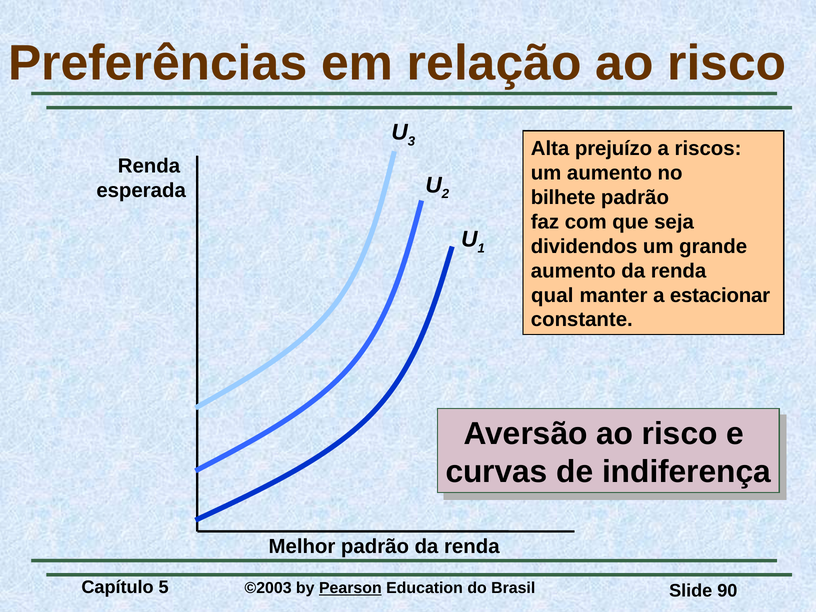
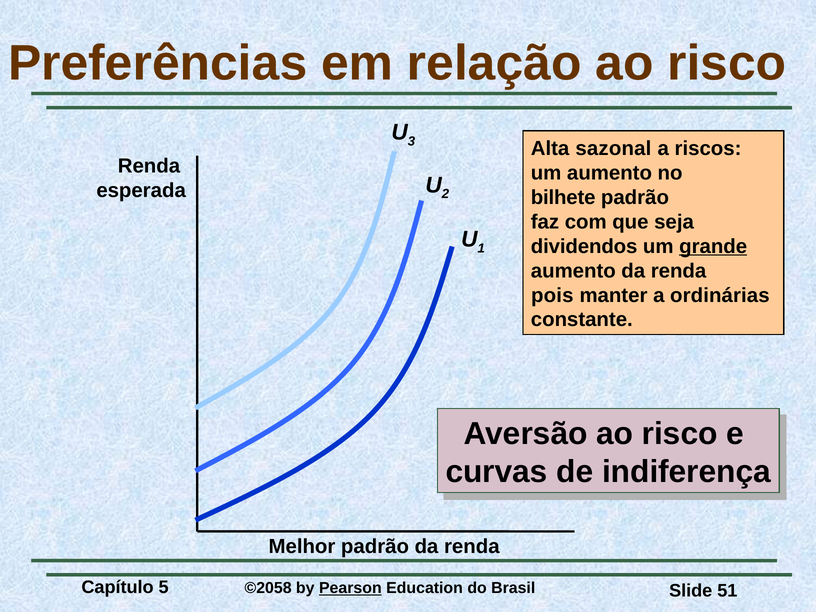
prejuízo: prejuízo -> sazonal
grande underline: none -> present
qual: qual -> pois
estacionar: estacionar -> ordinárias
©2003: ©2003 -> ©2058
90: 90 -> 51
